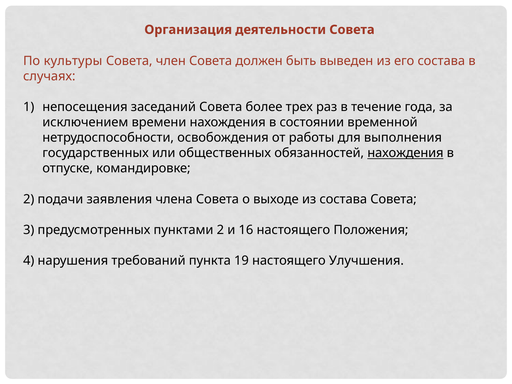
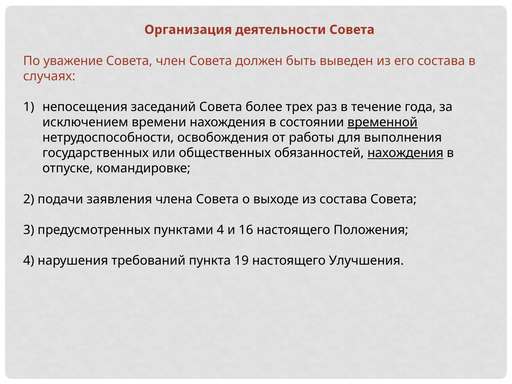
культуры: культуры -> уважение
временной underline: none -> present
пунктами 2: 2 -> 4
